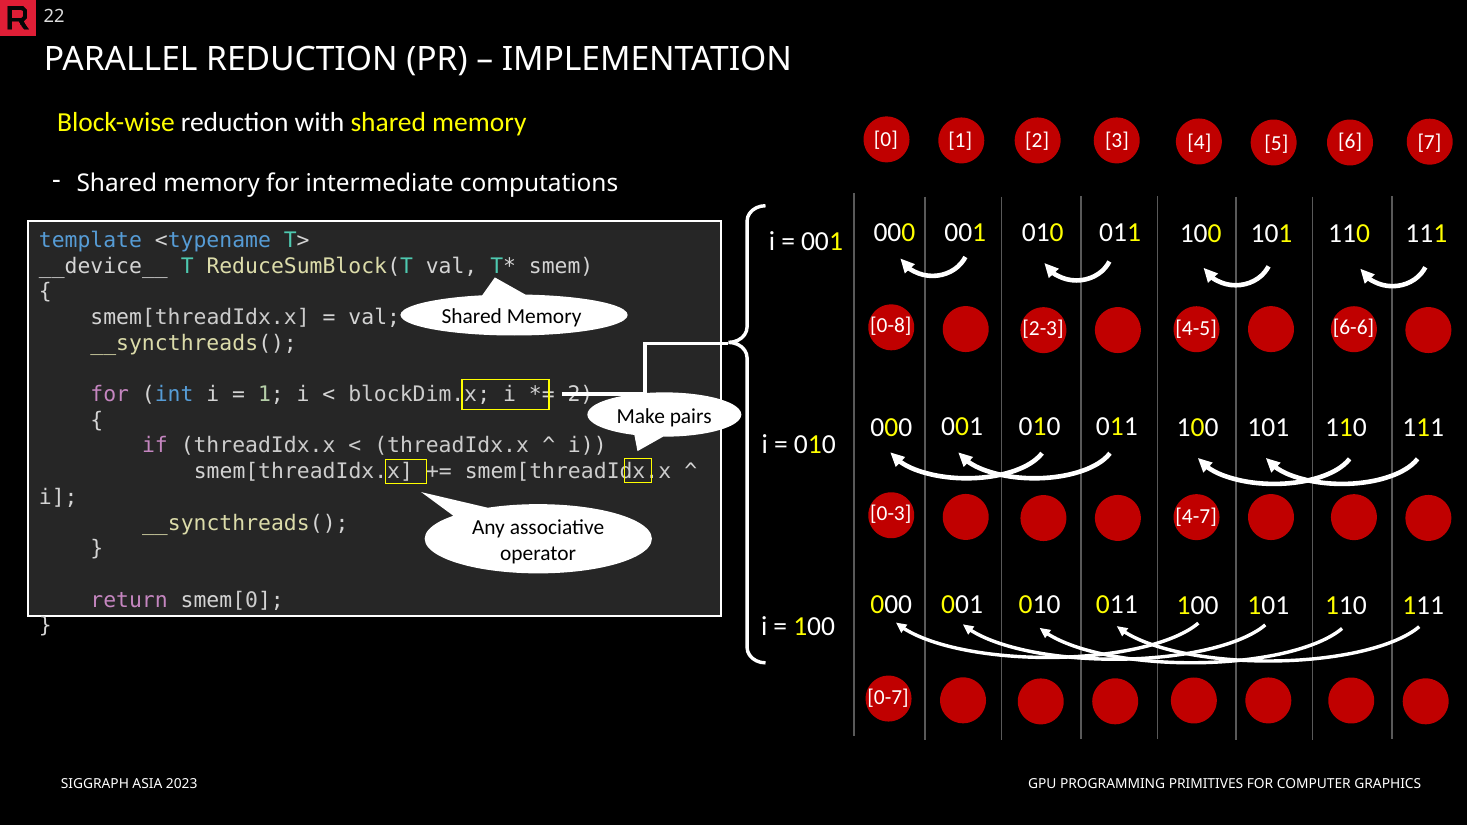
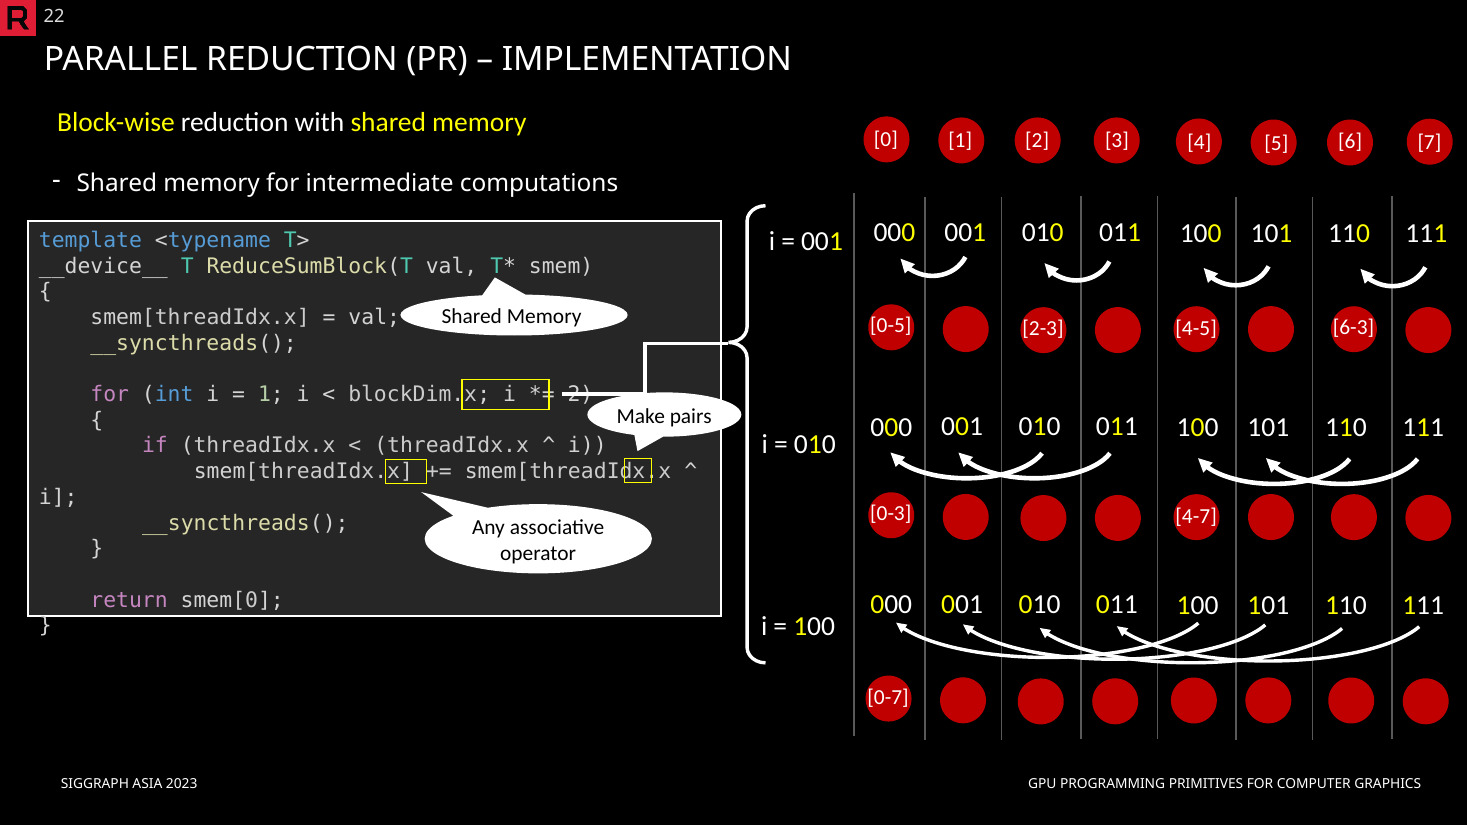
0-8: 0-8 -> 0-5
6-6: 6-6 -> 6-3
